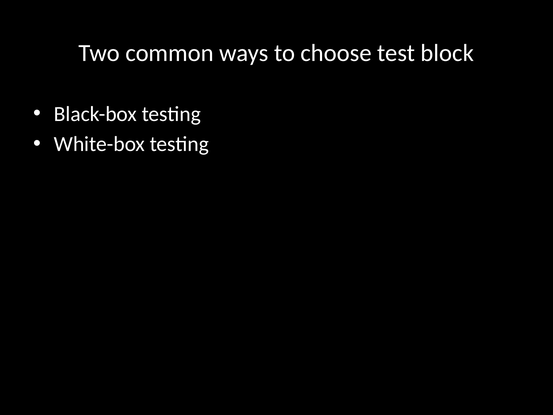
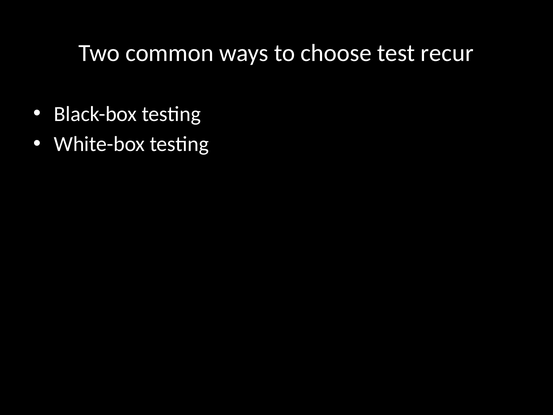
block: block -> recur
